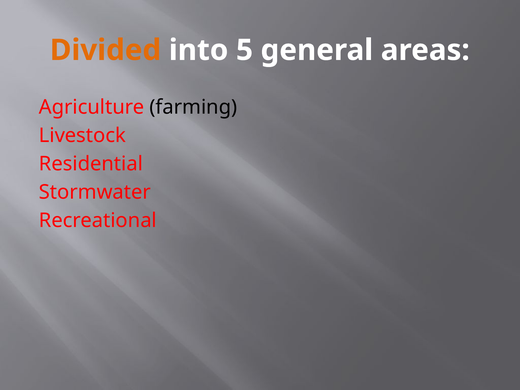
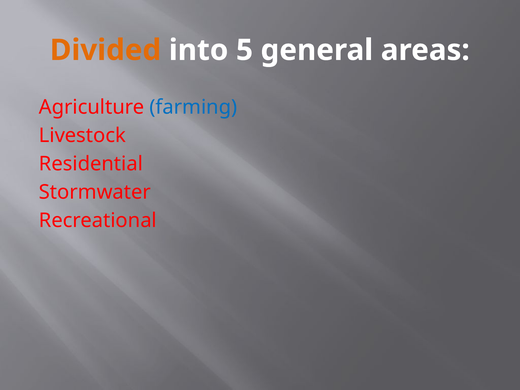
farming colour: black -> blue
